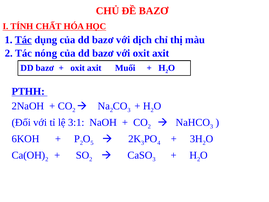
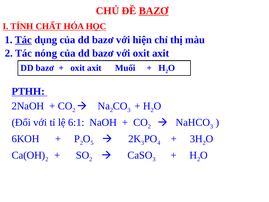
BAZƠ at (154, 11) underline: none -> present
dịch: dịch -> hiện
3:1: 3:1 -> 6:1
